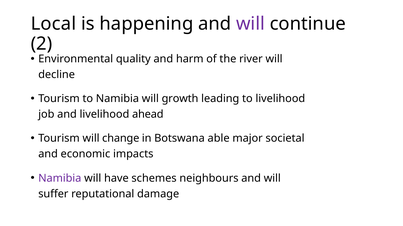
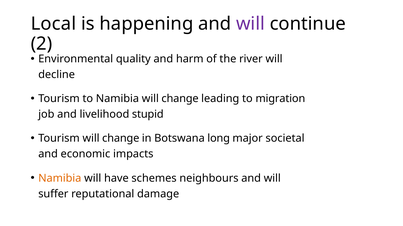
Namibia will growth: growth -> change
to livelihood: livelihood -> migration
ahead: ahead -> stupid
able: able -> long
Namibia at (60, 179) colour: purple -> orange
